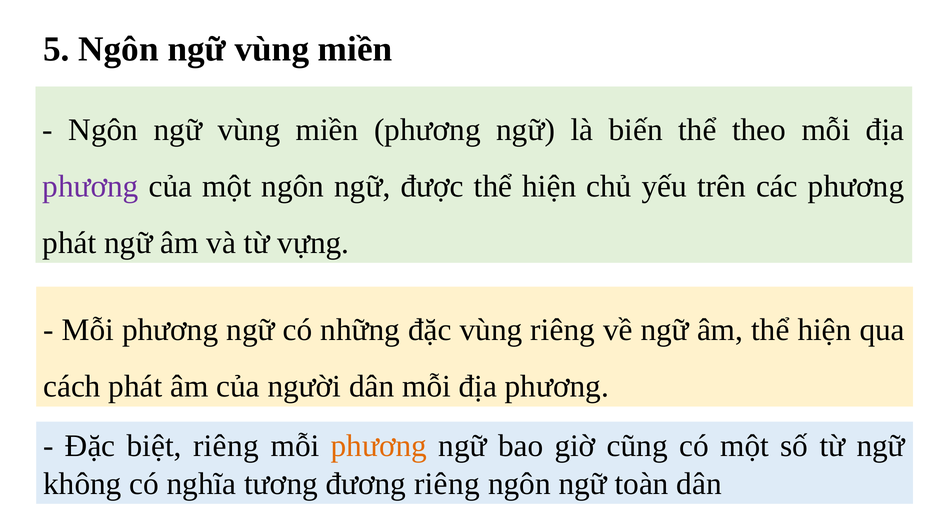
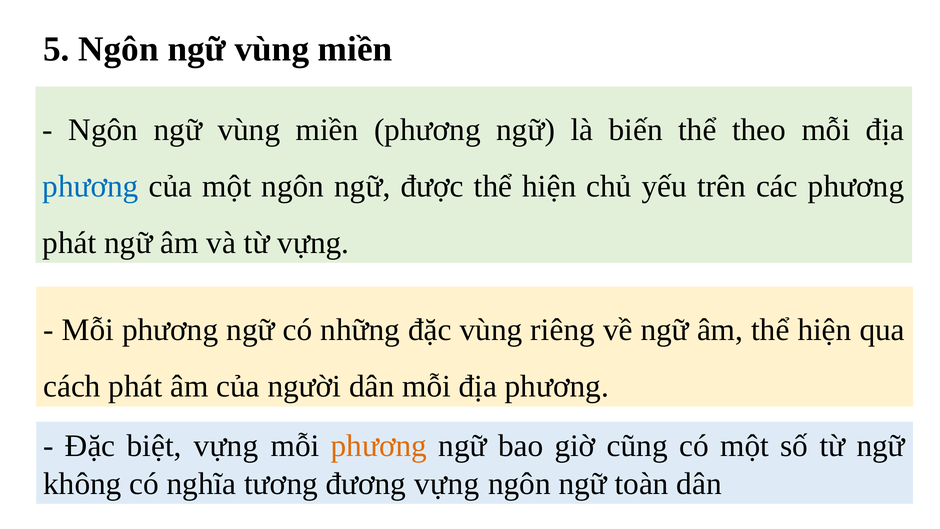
phương at (91, 186) colour: purple -> blue
biệt riêng: riêng -> vựng
đương riêng: riêng -> vựng
